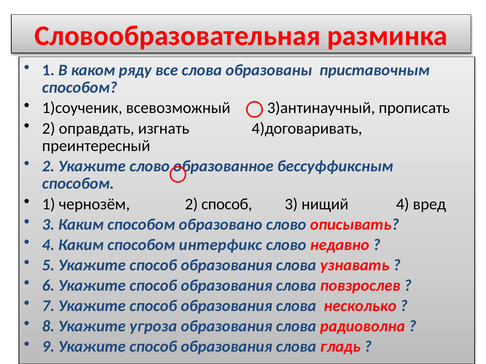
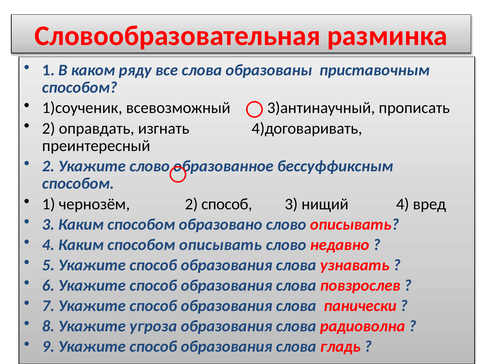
способом интерфикс: интерфикс -> описывать
несколько: несколько -> панически
